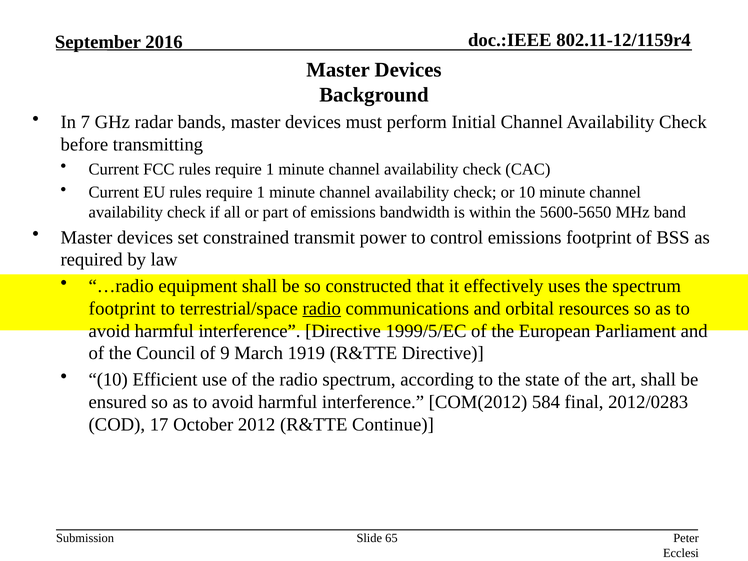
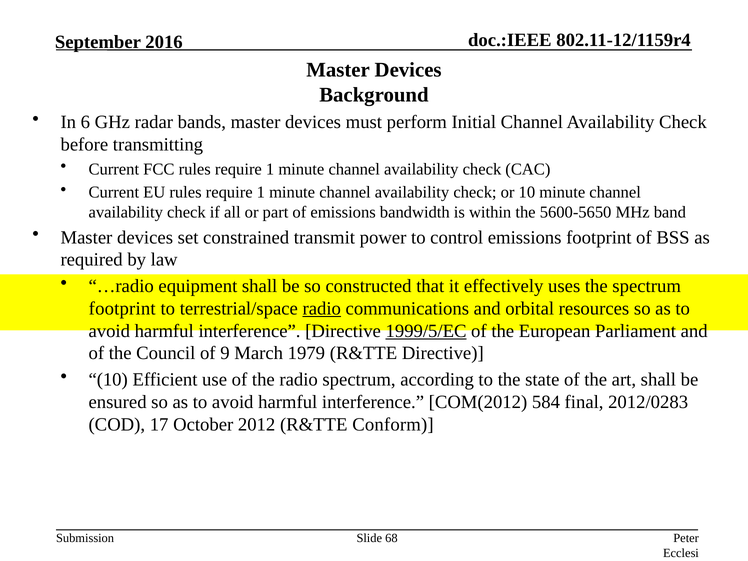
7: 7 -> 6
1999/5/EC underline: none -> present
1919: 1919 -> 1979
Continue: Continue -> Conform
65: 65 -> 68
